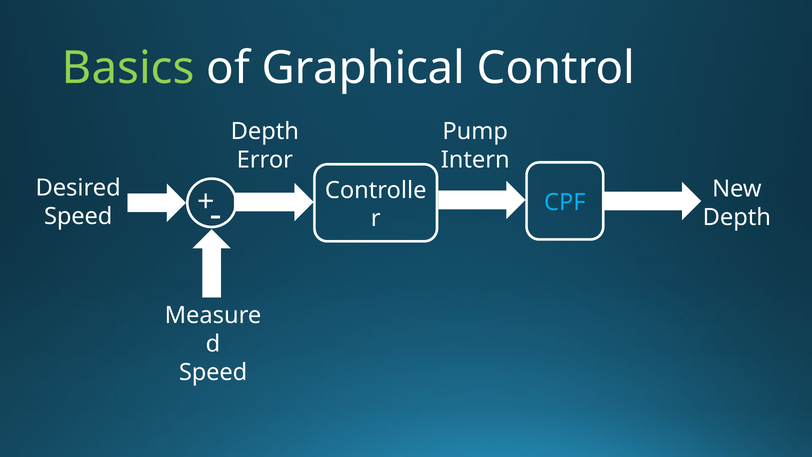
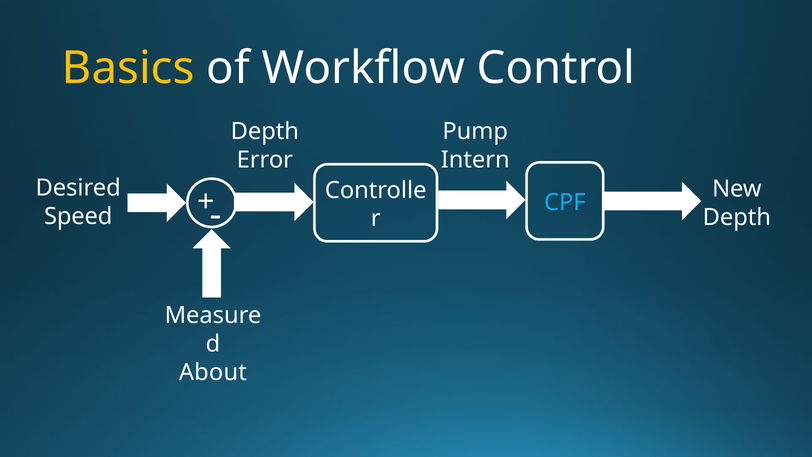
Basics colour: light green -> yellow
Graphical: Graphical -> Workflow
Speed at (213, 372): Speed -> About
